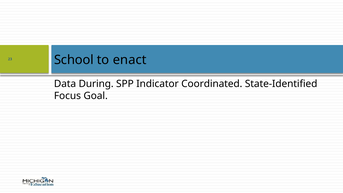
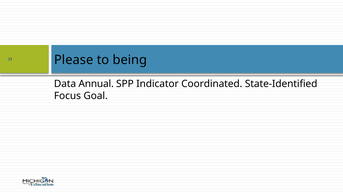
School: School -> Please
enact: enact -> being
During: During -> Annual
